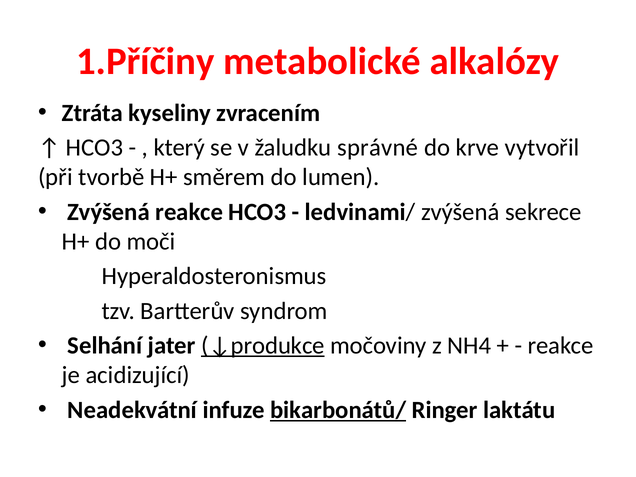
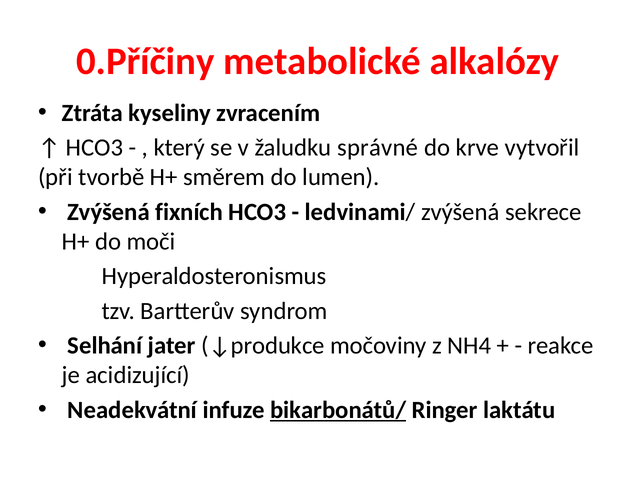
1.Příčiny: 1.Příčiny -> 0.Příčiny
Zvýšená reakce: reakce -> fixních
↓produkce underline: present -> none
